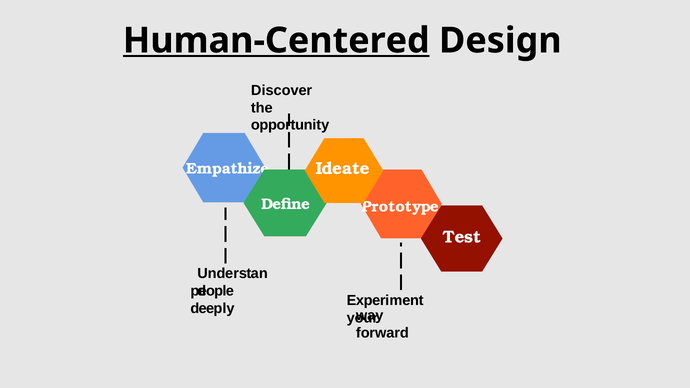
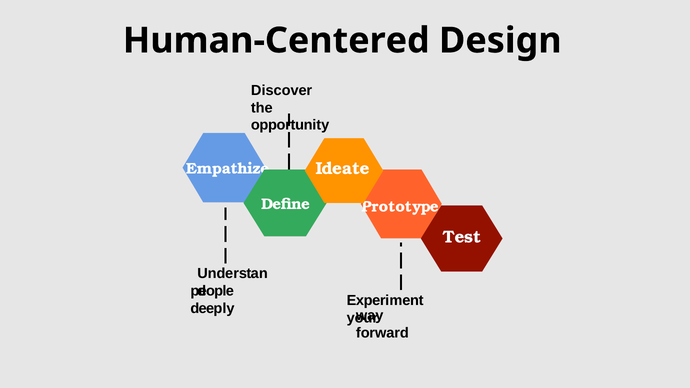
Human-Centered underline: present -> none
